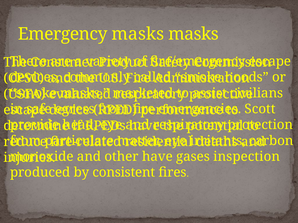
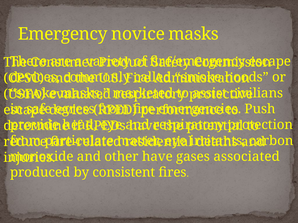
Emergency masks: masks -> novice
Scott: Scott -> Push
inspection: inspection -> associated
